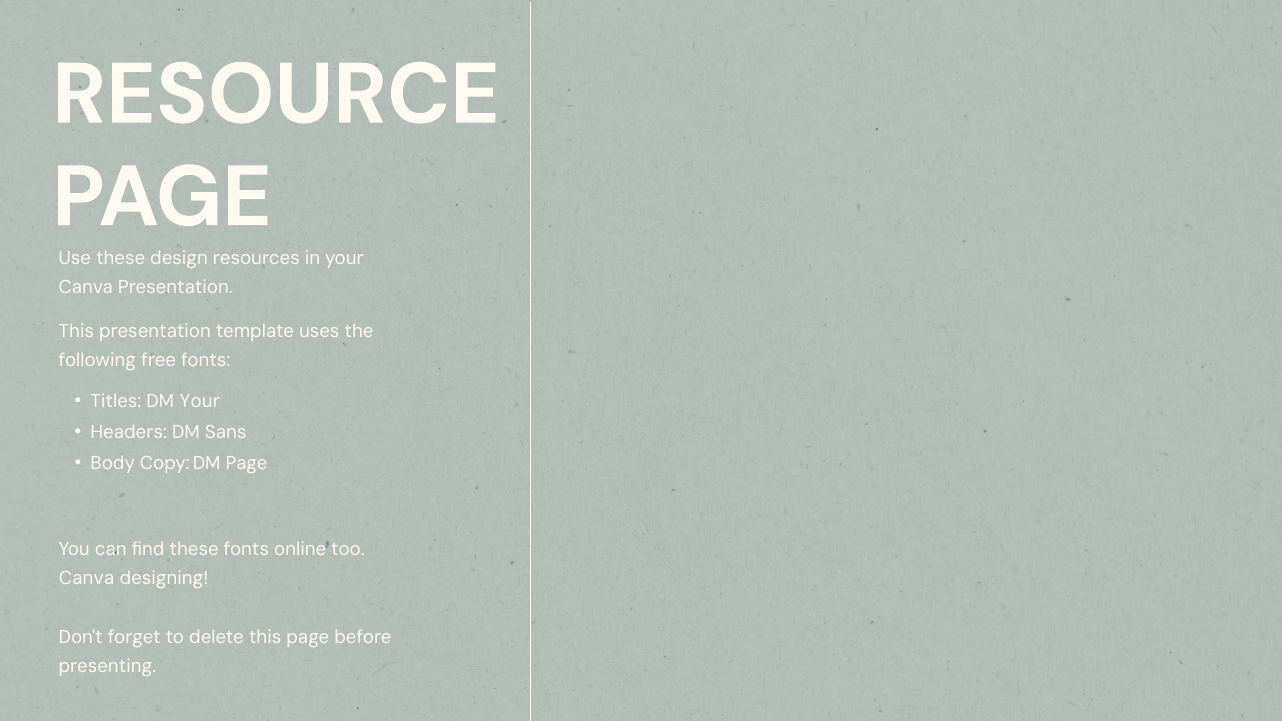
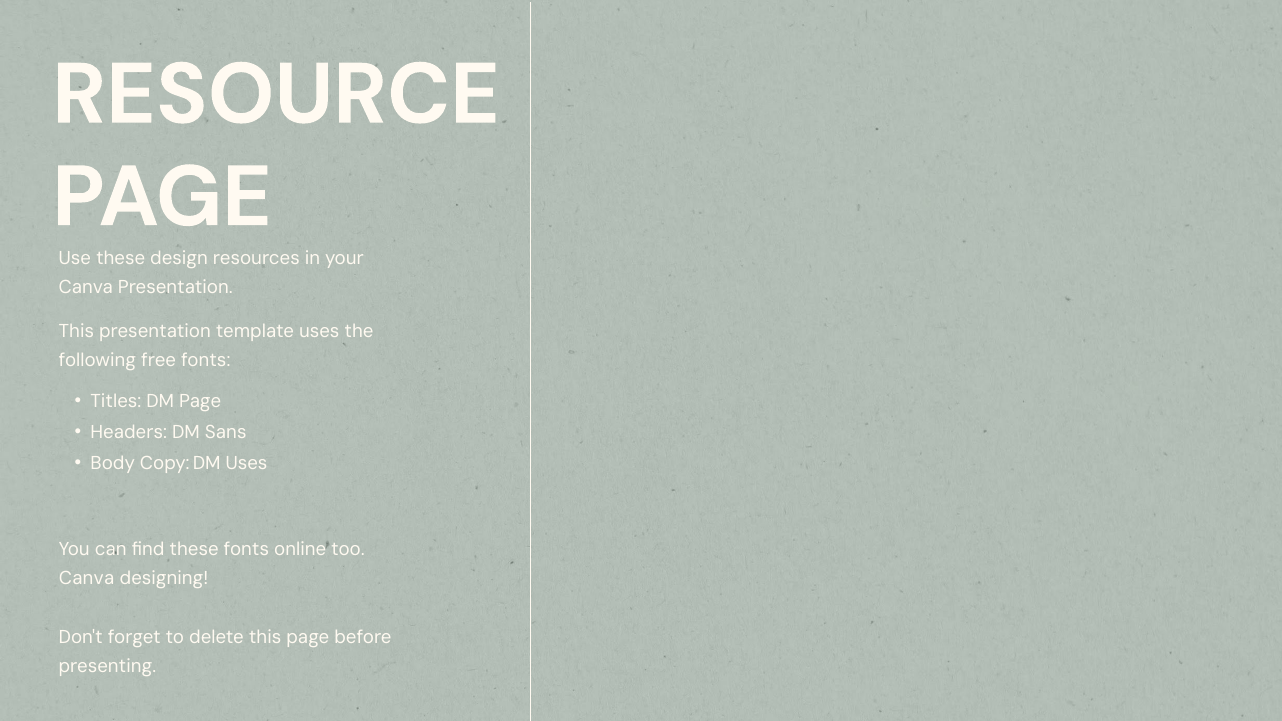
DM Your: Your -> Page
DM Page: Page -> Uses
